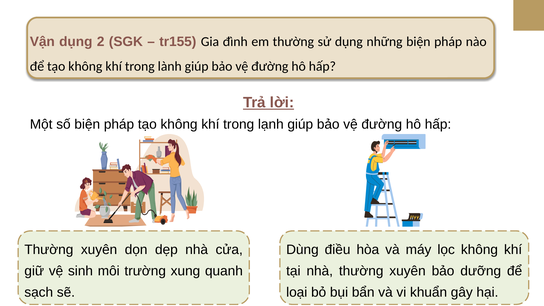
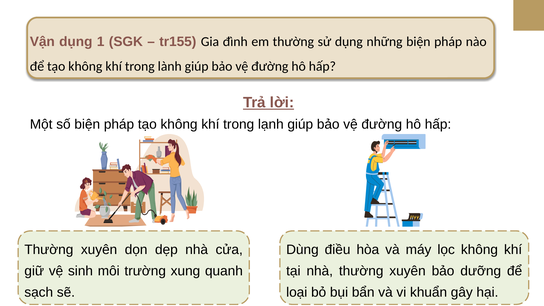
2: 2 -> 1
